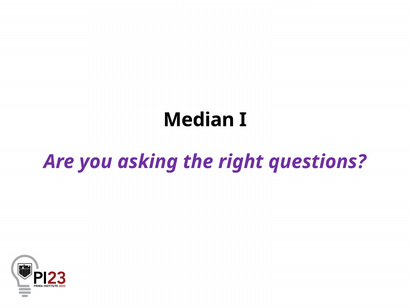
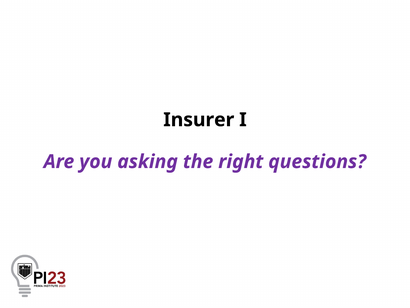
Median: Median -> Insurer
